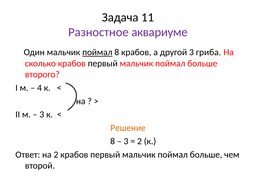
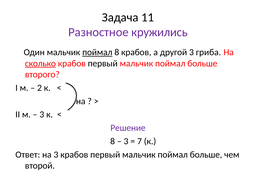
аквариуме: аквариуме -> кружились
сколько underline: none -> present
4: 4 -> 2
Решение colour: orange -> purple
2 at (139, 141): 2 -> 7
на 2: 2 -> 3
